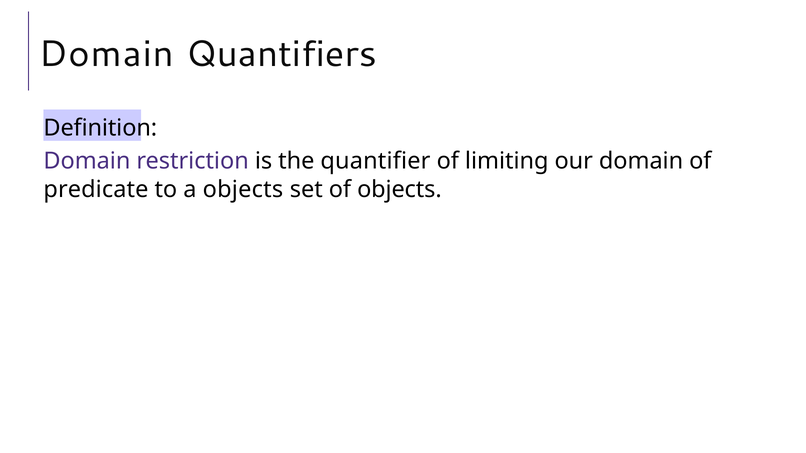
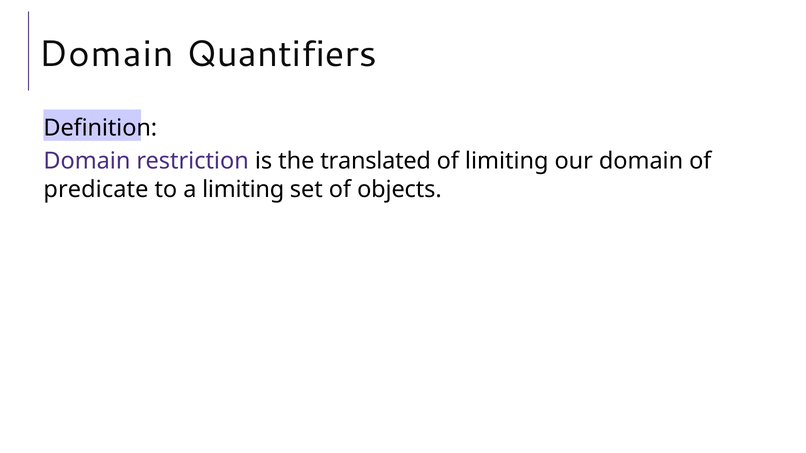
quantifier: quantifier -> translated
a objects: objects -> limiting
